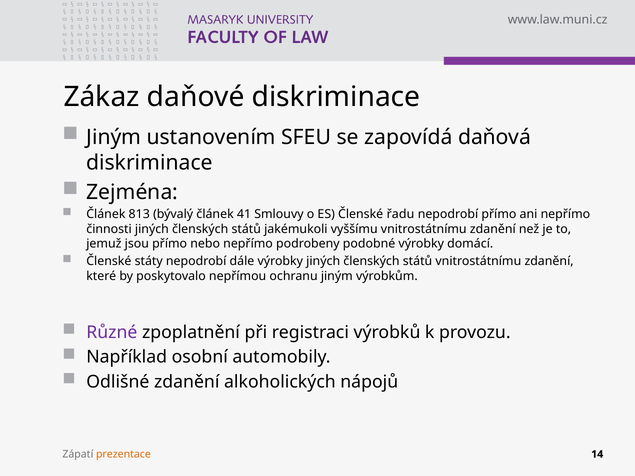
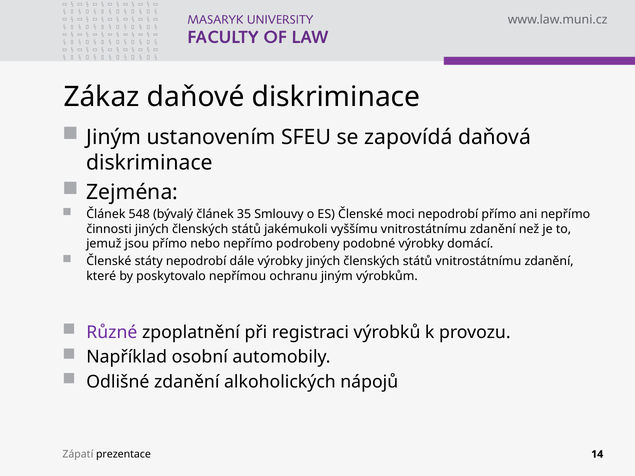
813: 813 -> 548
41: 41 -> 35
řadu: řadu -> moci
prezentace colour: orange -> black
